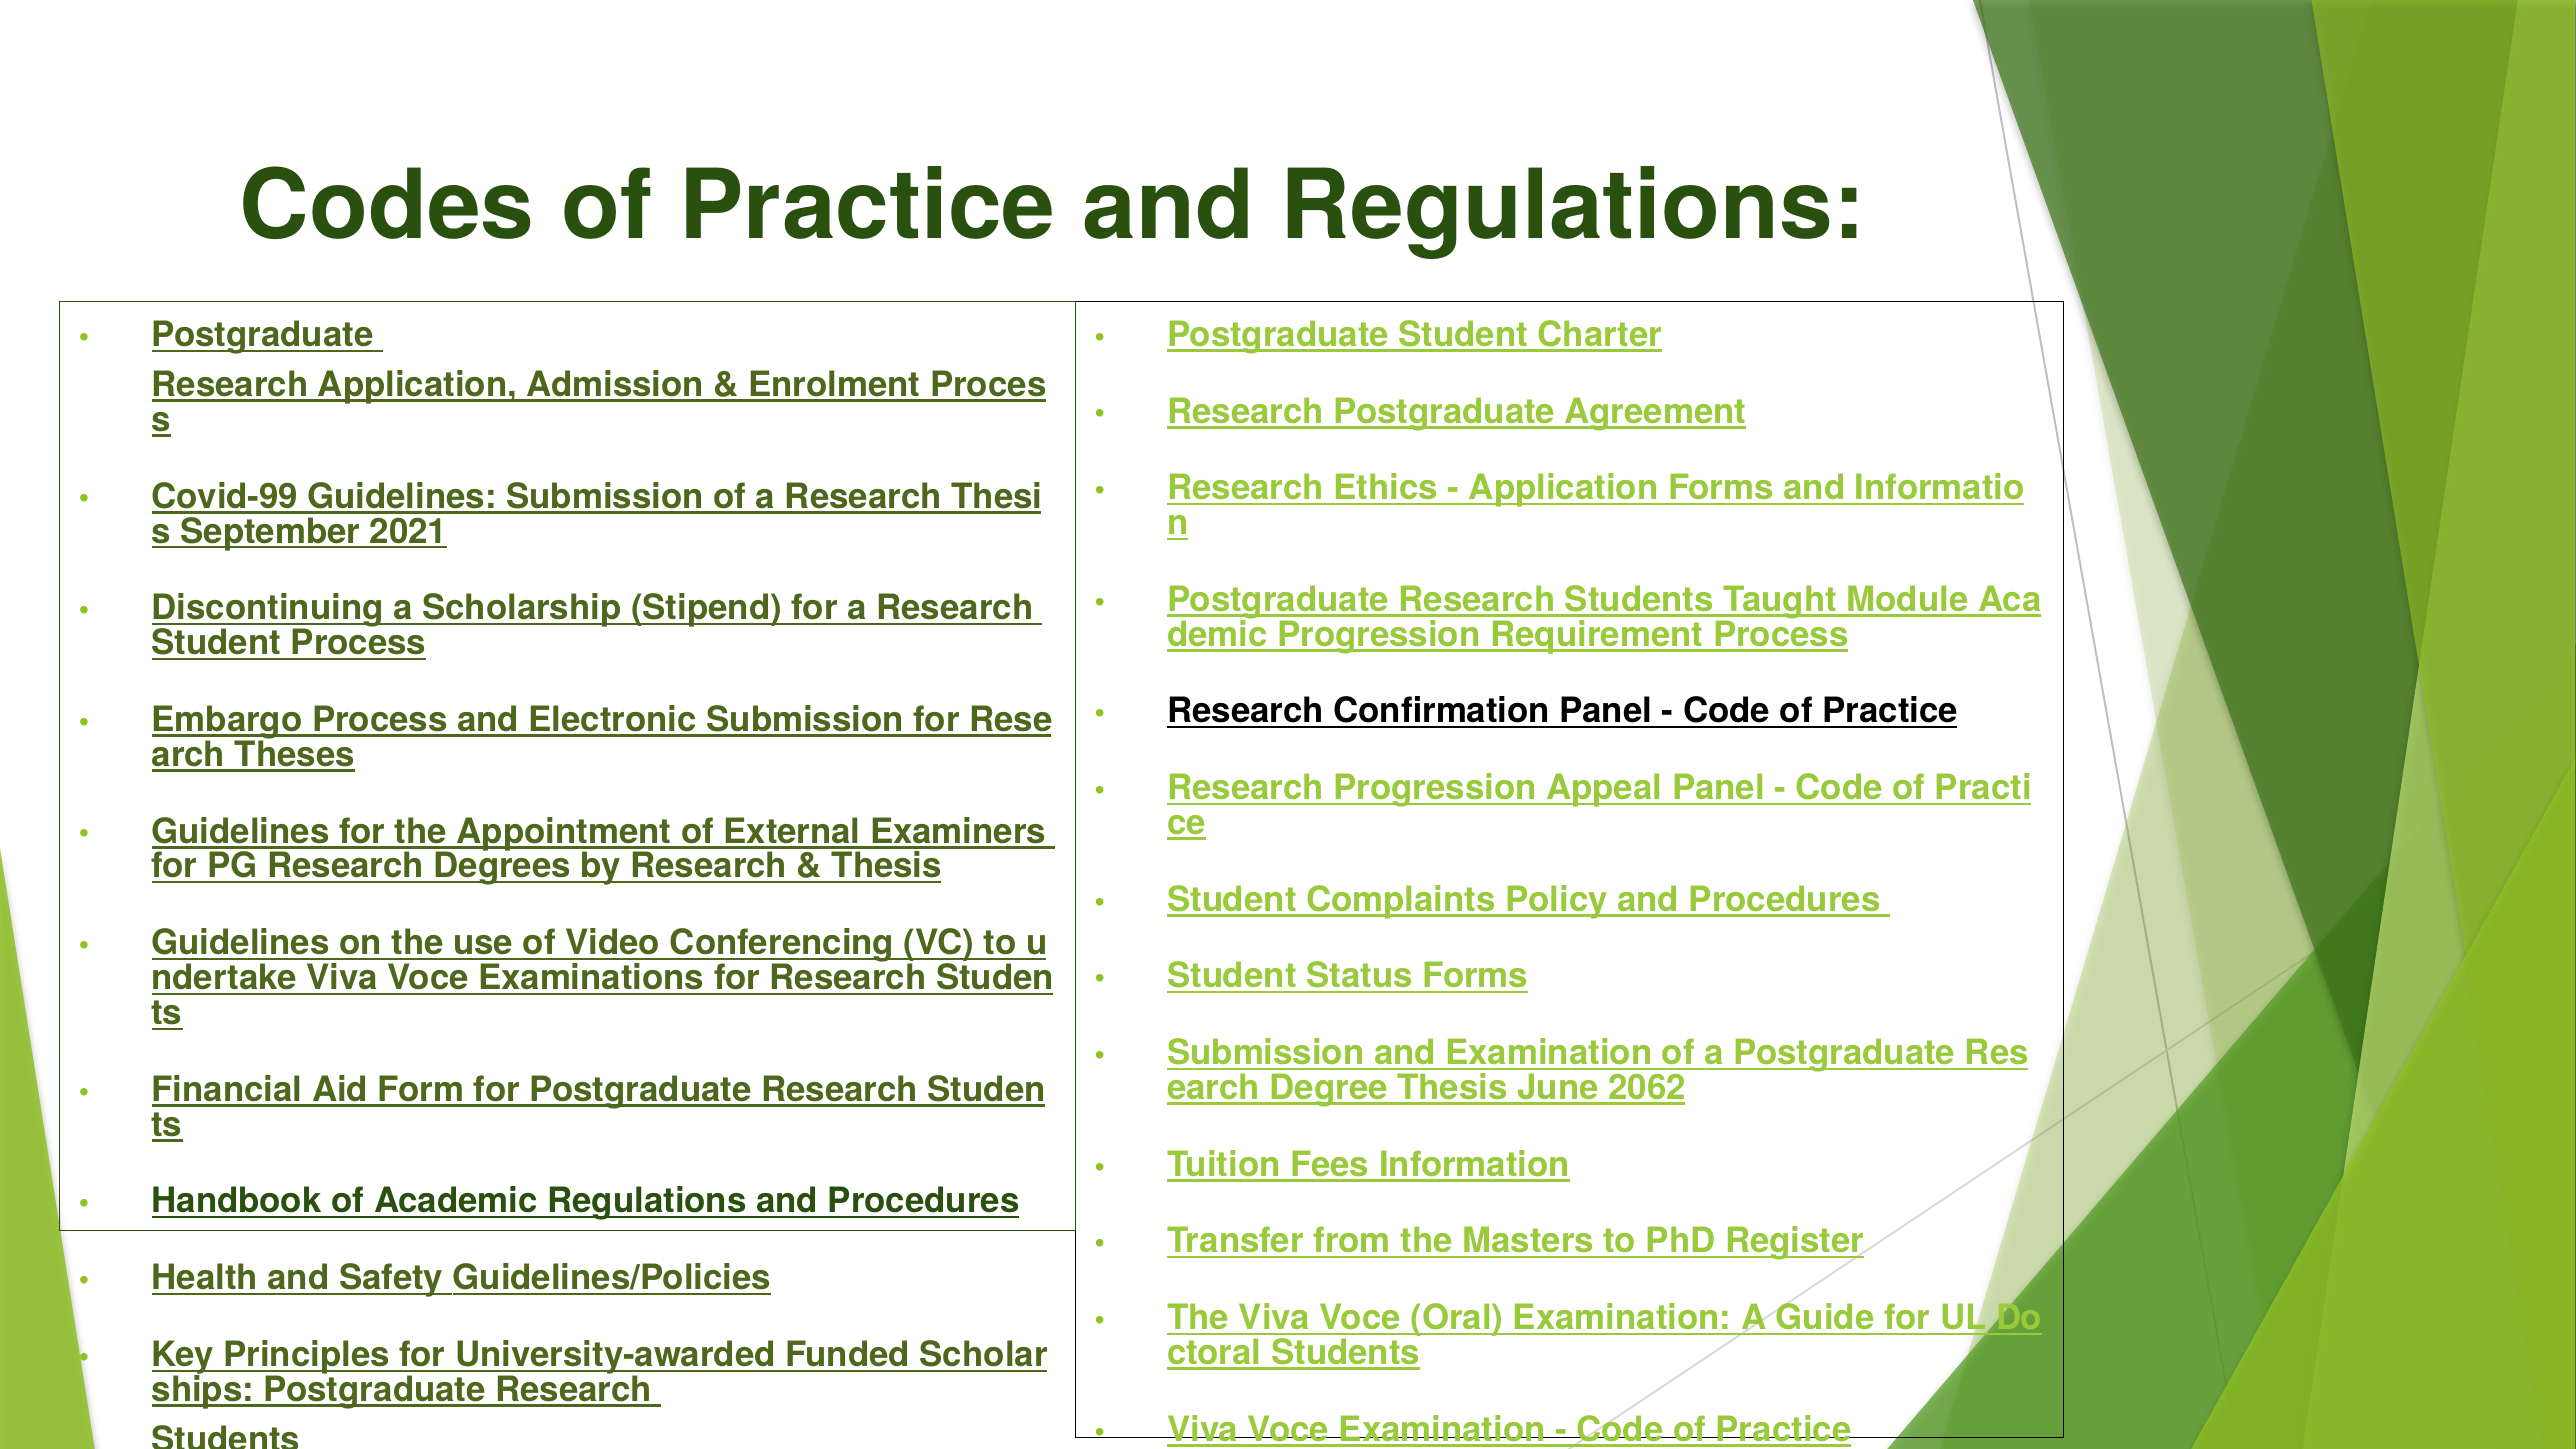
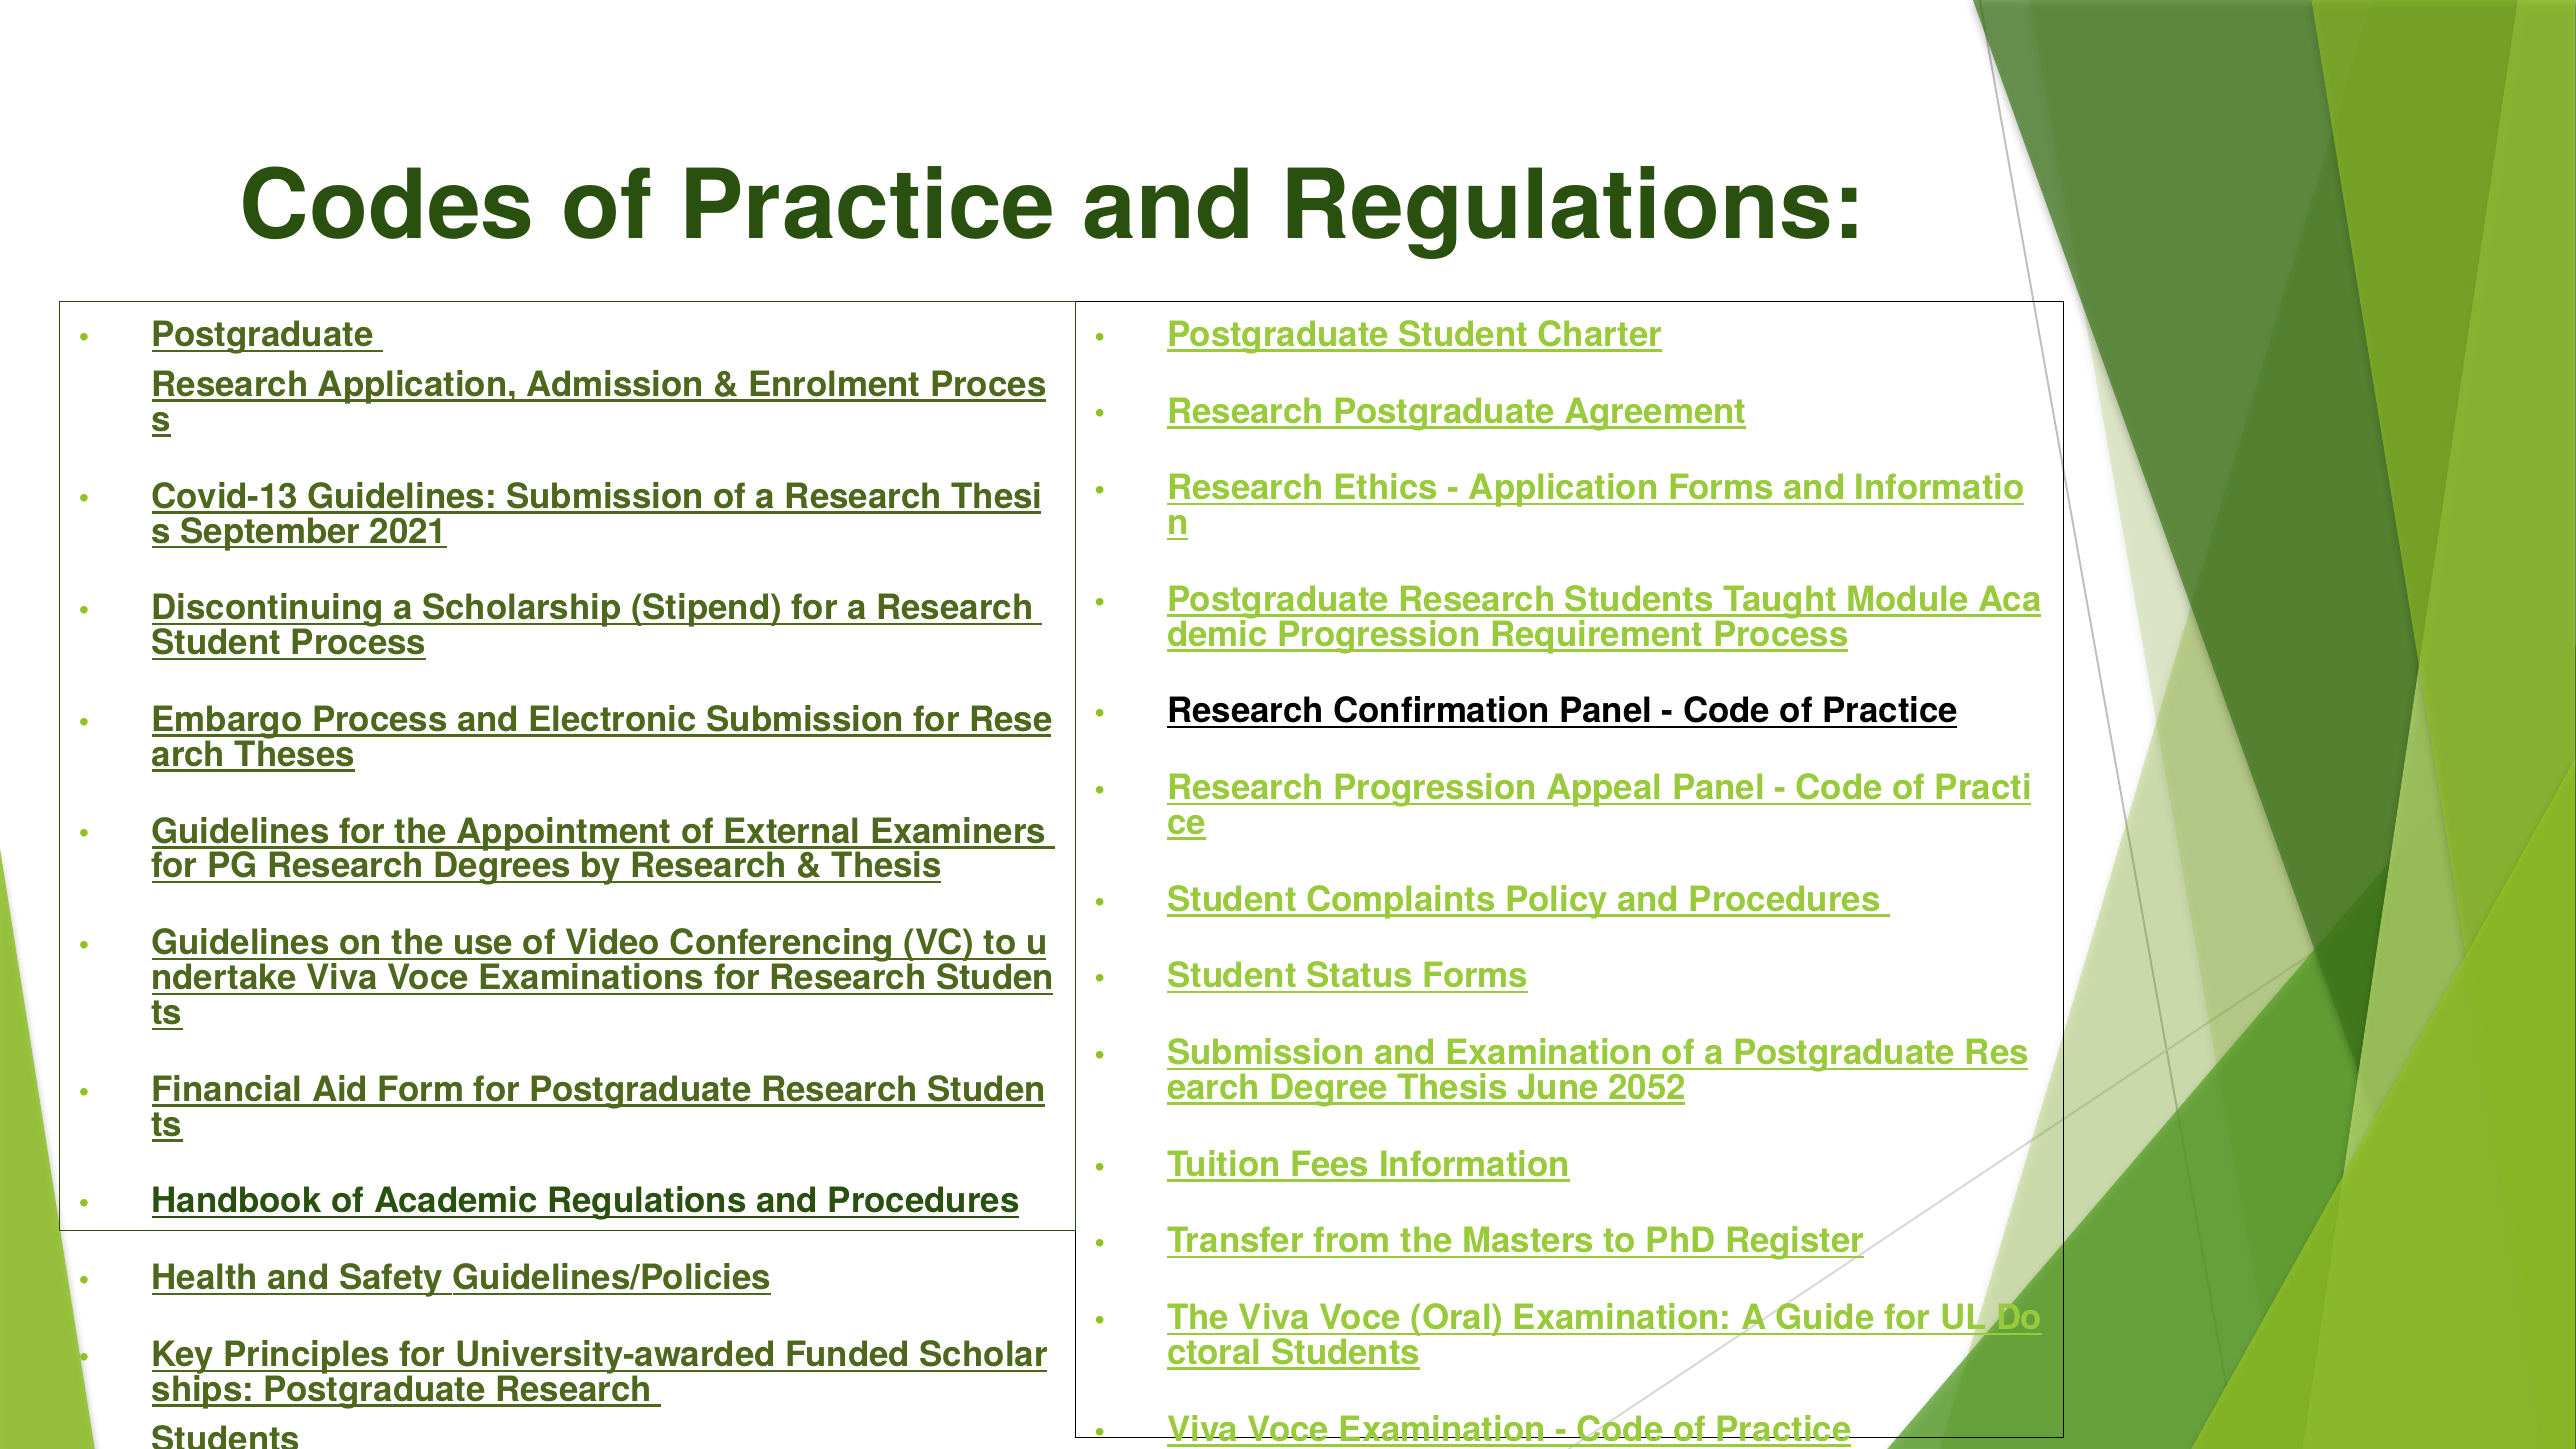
Covid-99: Covid-99 -> Covid-13
2062: 2062 -> 2052
